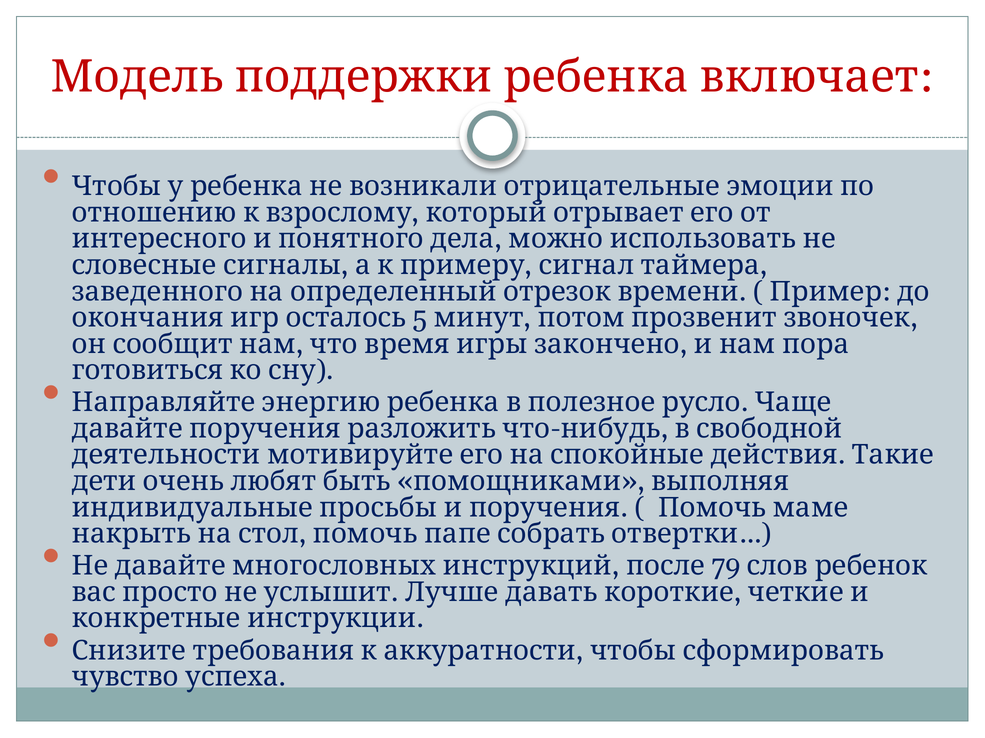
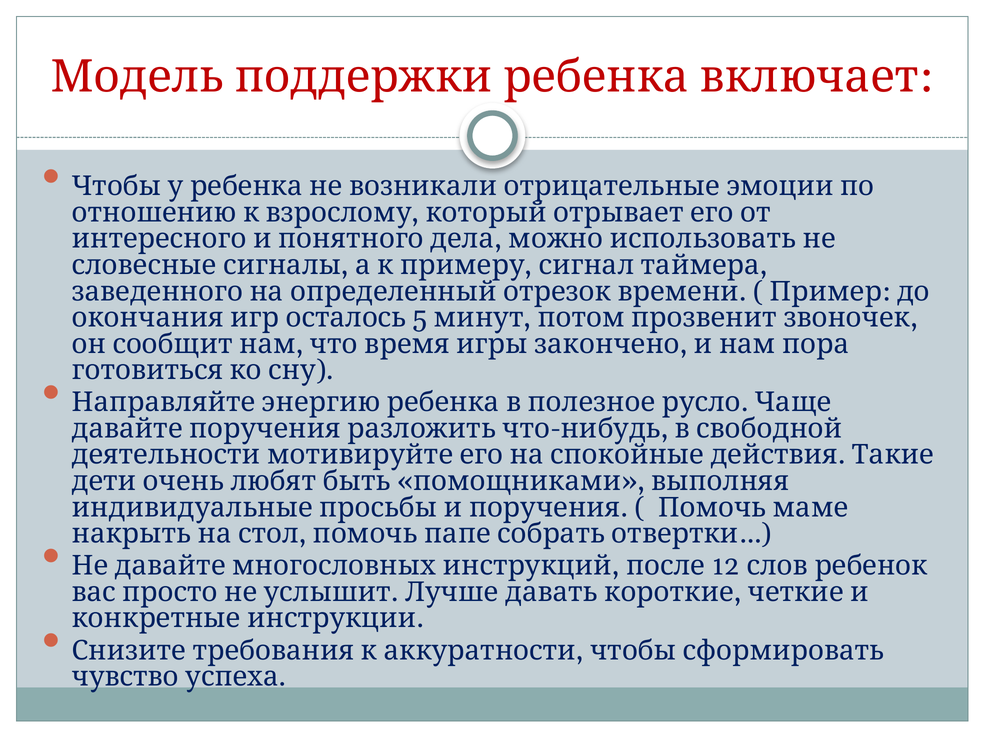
79: 79 -> 12
